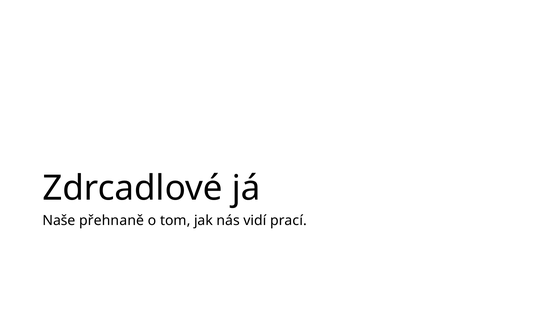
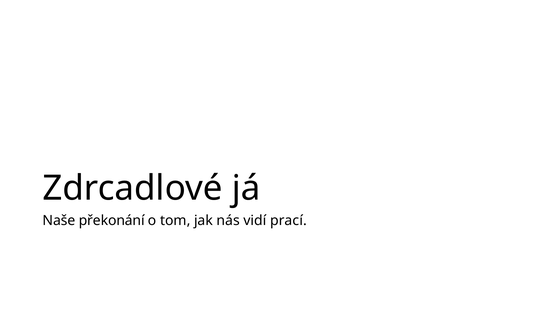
přehnaně: přehnaně -> překonání
